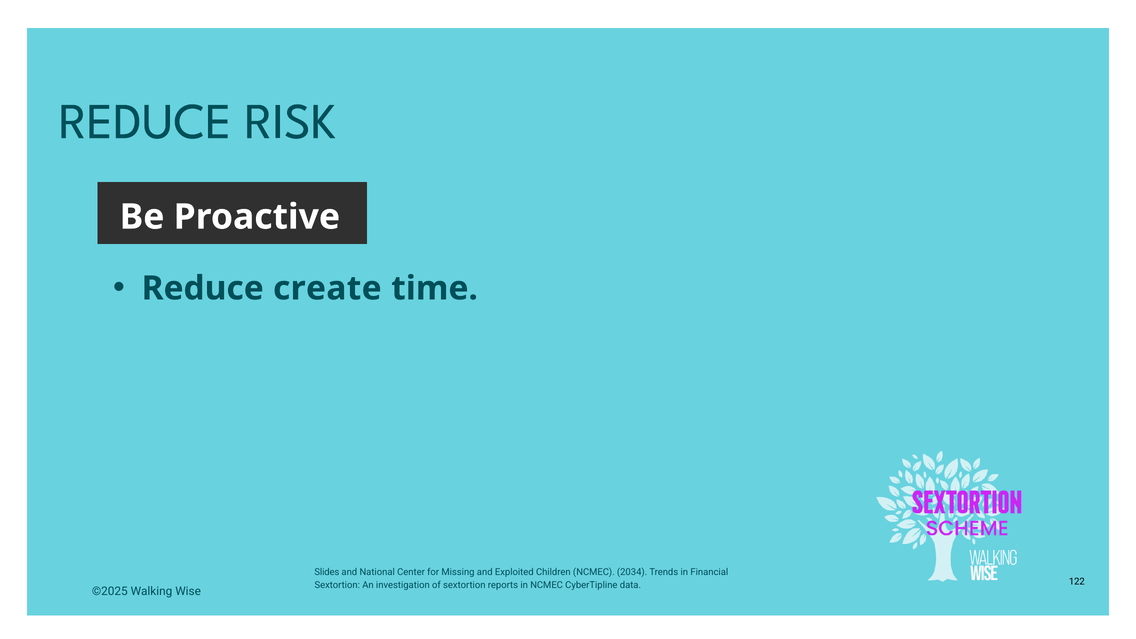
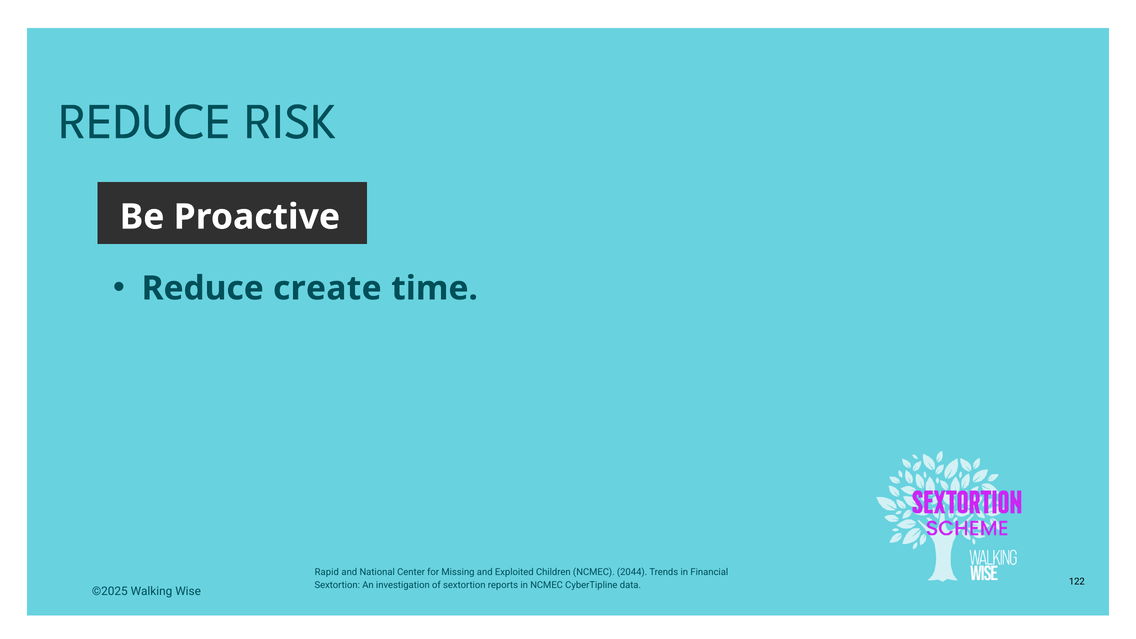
Slides: Slides -> Rapid
2034: 2034 -> 2044
